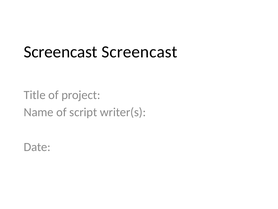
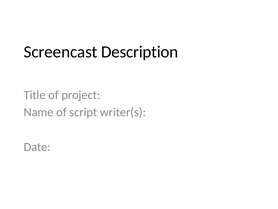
Screencast Screencast: Screencast -> Description
